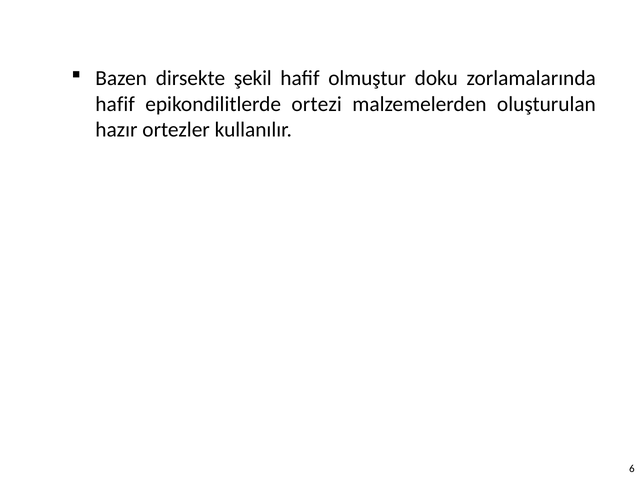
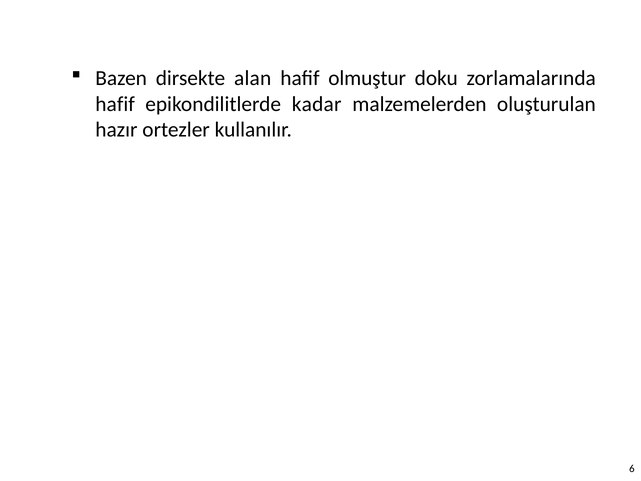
şekil: şekil -> alan
ortezi: ortezi -> kadar
